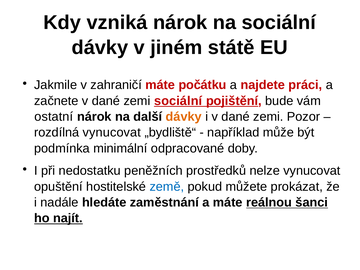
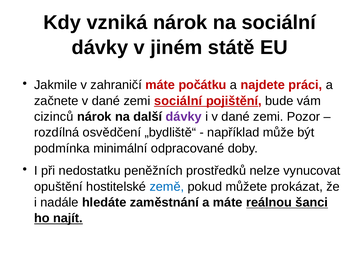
ostatní: ostatní -> cizinců
dávky at (184, 117) colour: orange -> purple
rozdílná vynucovat: vynucovat -> osvědčení
